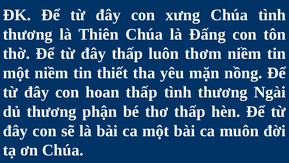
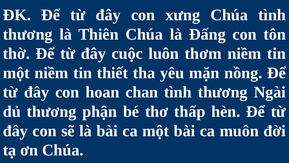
đây thấp: thấp -> cuộc
hoan thấp: thấp -> chan
